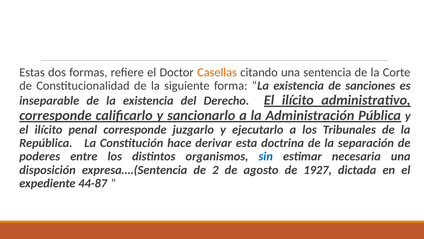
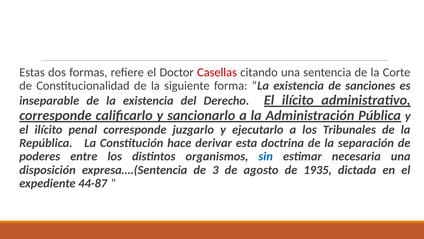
Casellas colour: orange -> red
2: 2 -> 3
1927: 1927 -> 1935
